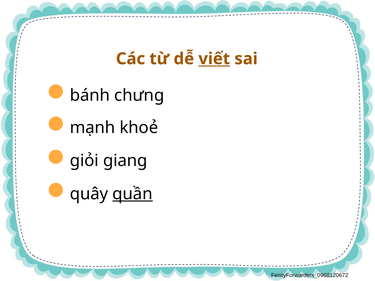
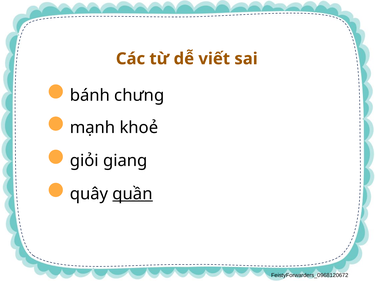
viết underline: present -> none
